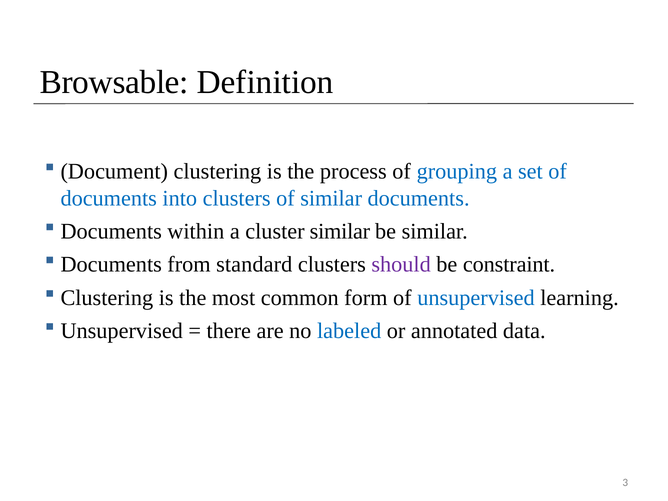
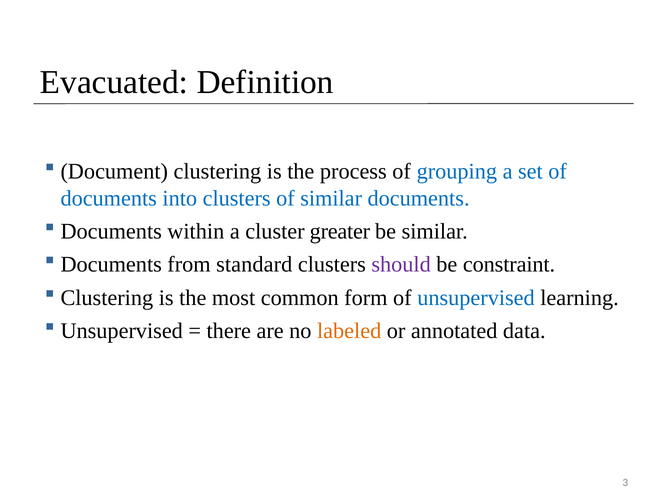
Browsable: Browsable -> Evacuated
cluster similar: similar -> greater
labeled colour: blue -> orange
